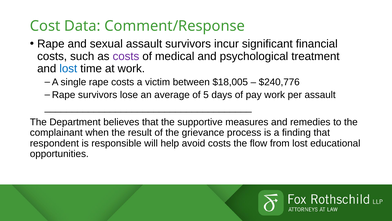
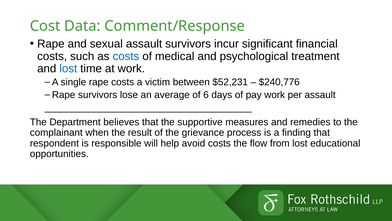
costs at (126, 56) colour: purple -> blue
$18,005: $18,005 -> $52,231
5: 5 -> 6
